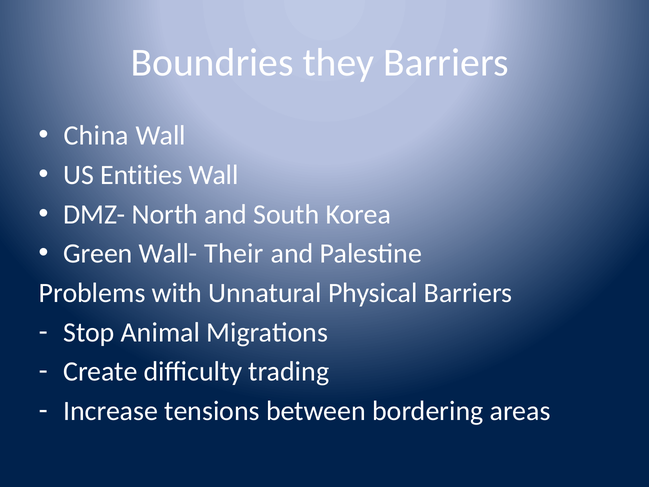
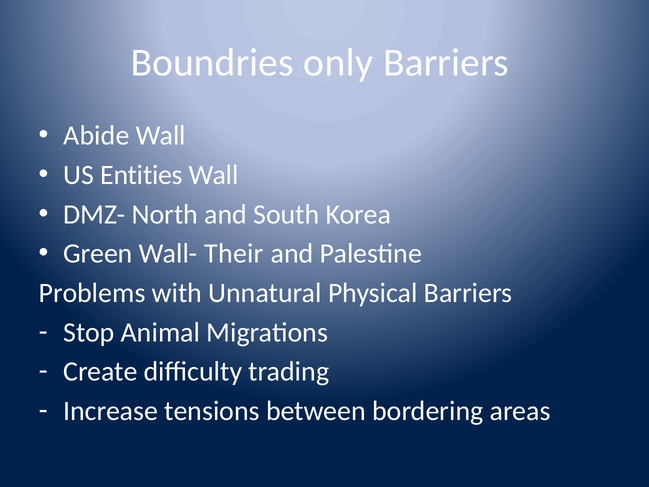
they: they -> only
China: China -> Abide
